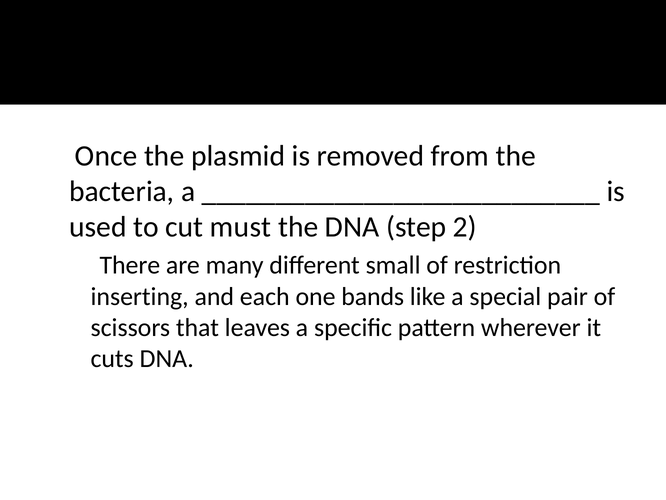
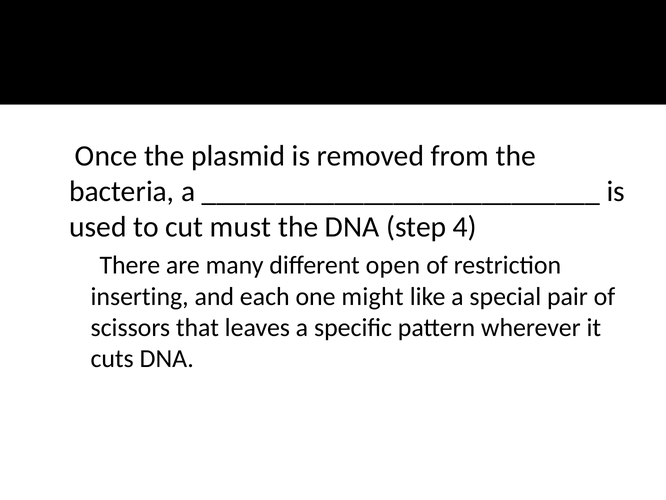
2: 2 -> 4
small: small -> open
bands: bands -> might
